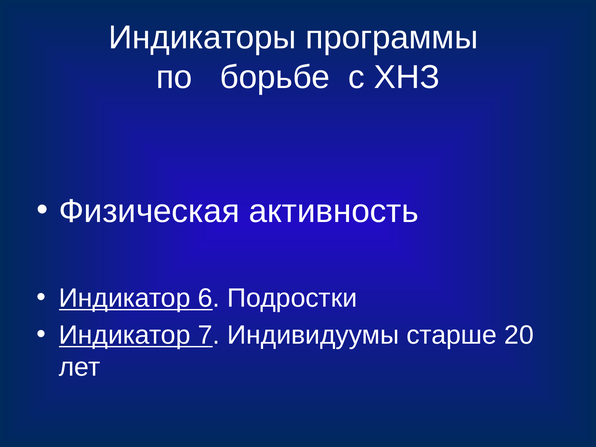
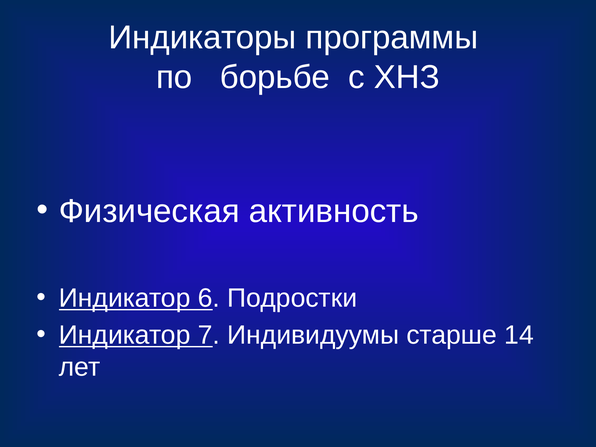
20: 20 -> 14
